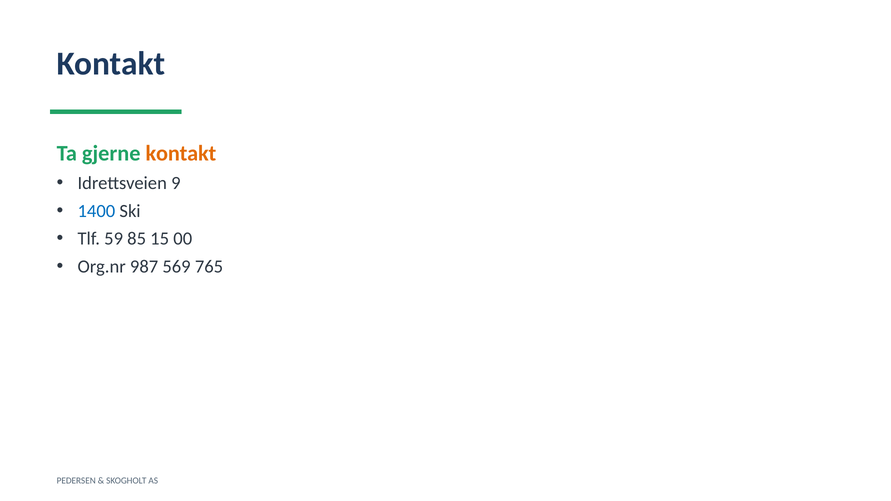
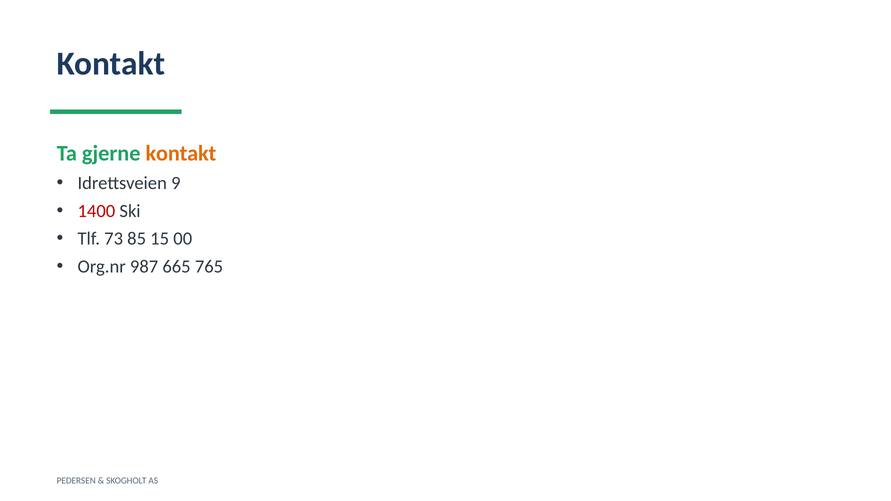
1400 colour: blue -> red
59: 59 -> 73
569: 569 -> 665
